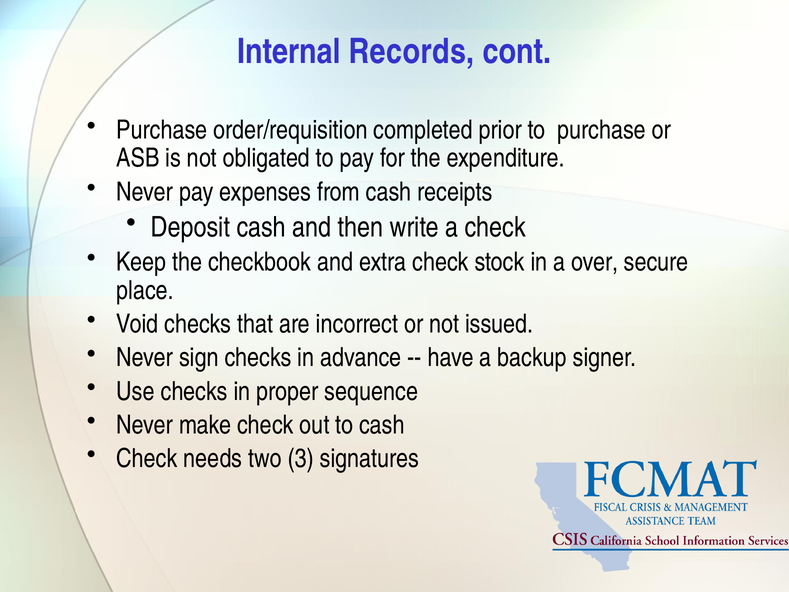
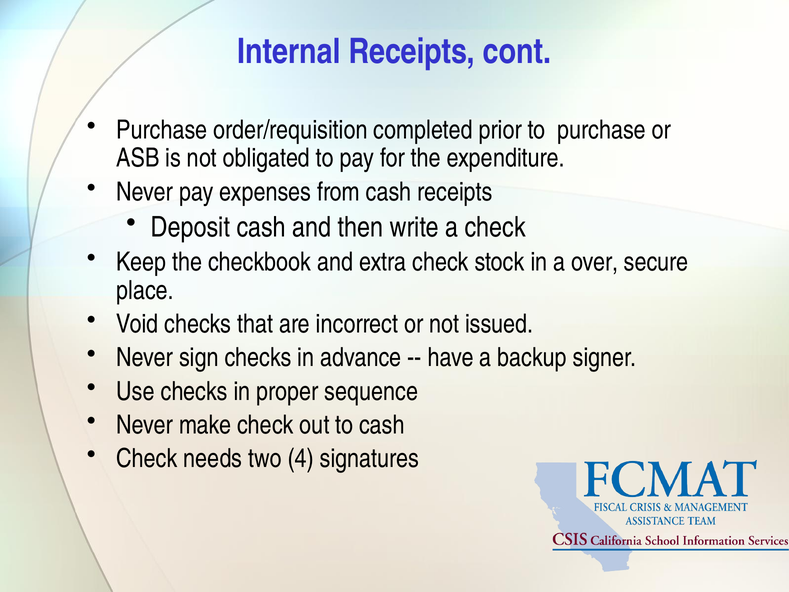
Internal Records: Records -> Receipts
3: 3 -> 4
